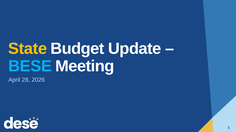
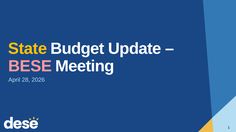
BESE colour: light blue -> pink
